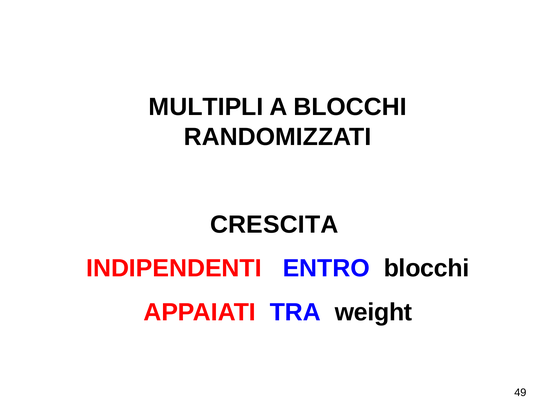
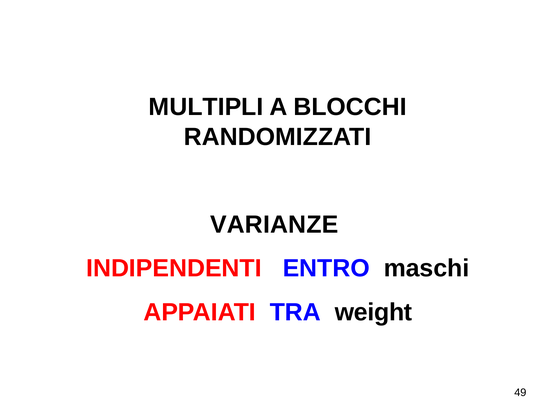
CRESCITA: CRESCITA -> VARIANZE
ENTRO blocchi: blocchi -> maschi
